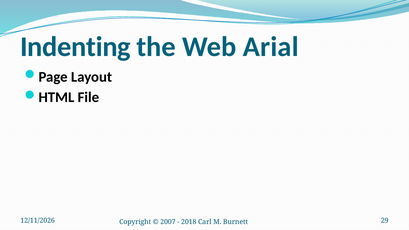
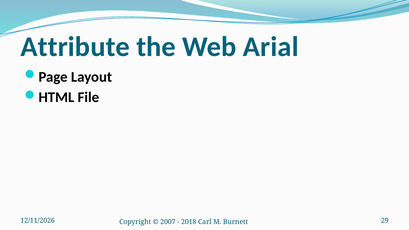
Indenting: Indenting -> Attribute
